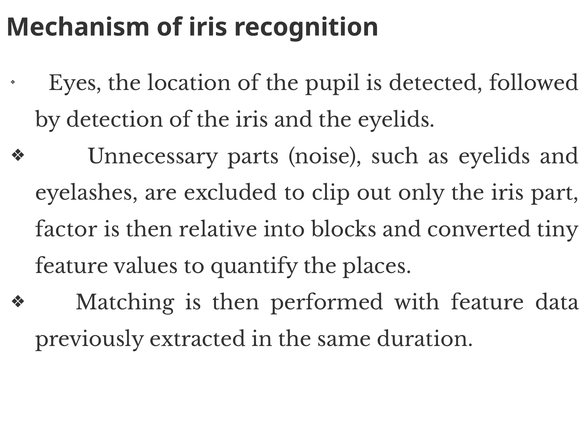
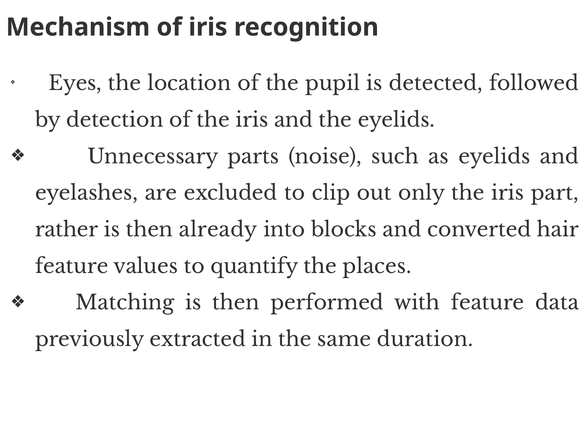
factor: factor -> rather
relative: relative -> already
tiny: tiny -> hair
